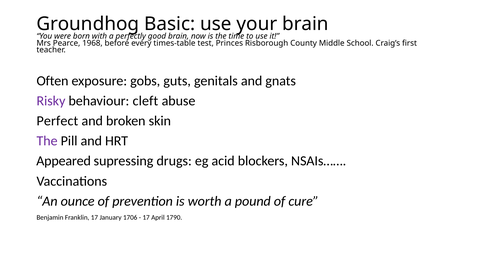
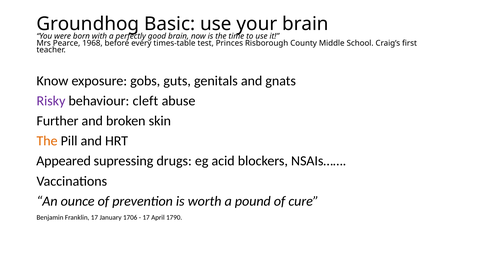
Often: Often -> Know
Perfect: Perfect -> Further
The at (47, 141) colour: purple -> orange
